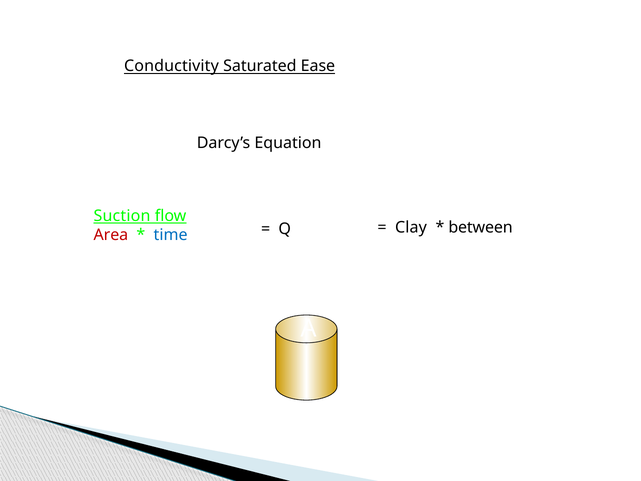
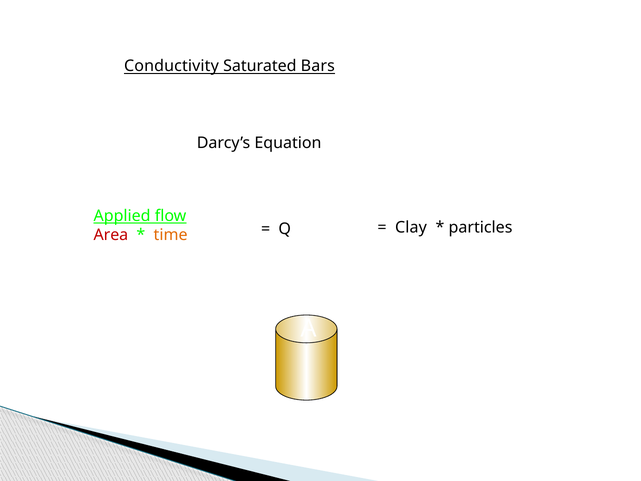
Ease: Ease -> Bars
Suction: Suction -> Applied
between: between -> particles
time colour: blue -> orange
